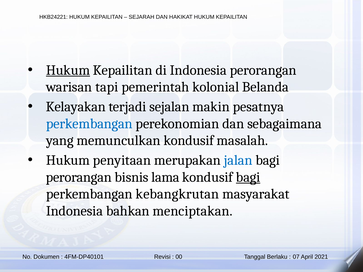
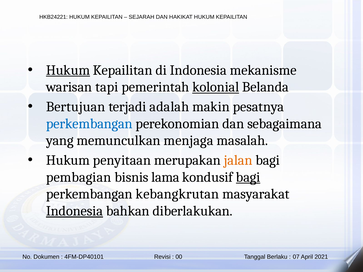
Indonesia perorangan: perorangan -> mekanisme
kolonial underline: none -> present
Kelayakan: Kelayakan -> Bertujuan
sejalan: sejalan -> adalah
memunculkan kondusif: kondusif -> menjaga
jalan colour: blue -> orange
perorangan at (79, 177): perorangan -> pembagian
Indonesia at (74, 211) underline: none -> present
menciptakan: menciptakan -> diberlakukan
